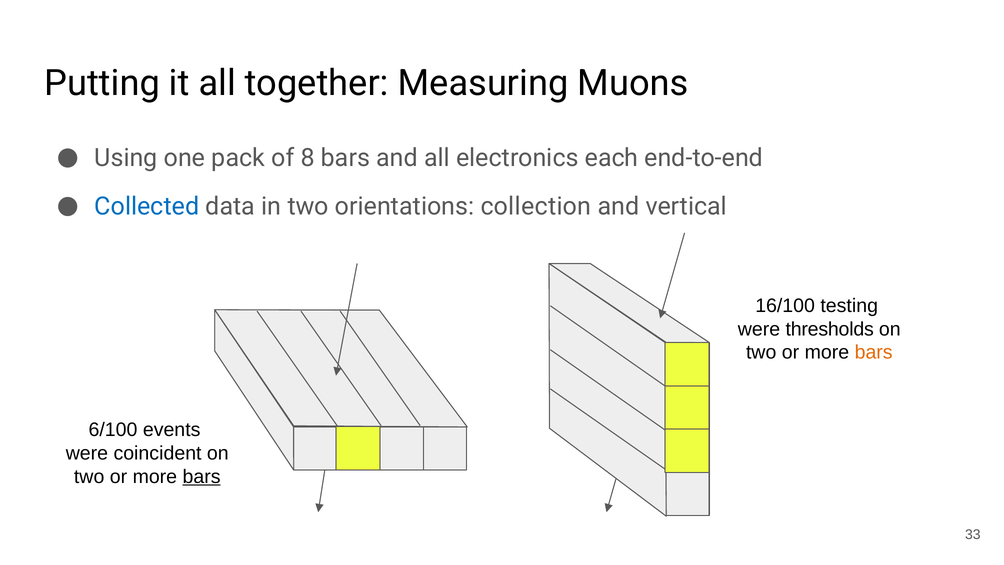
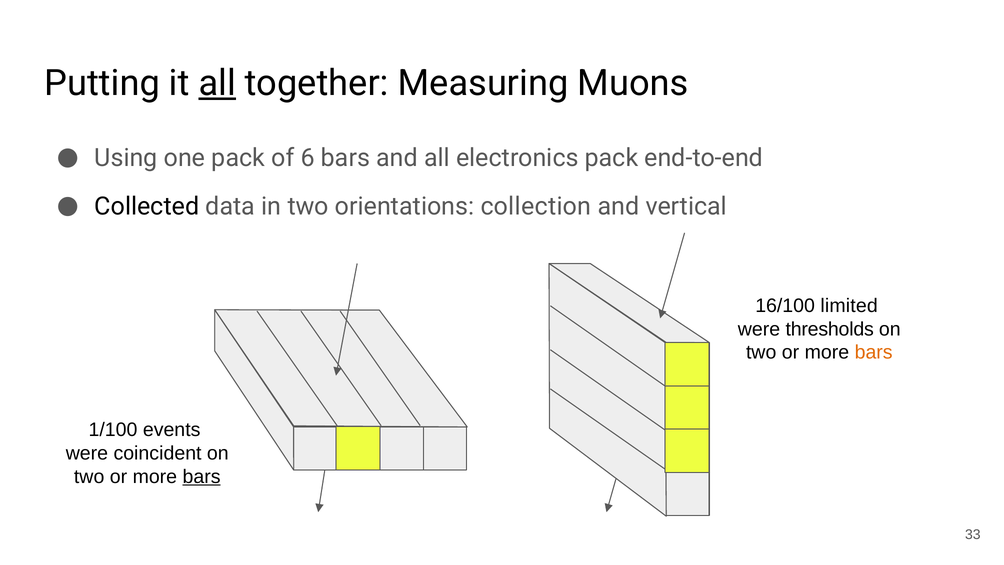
all at (217, 83) underline: none -> present
8: 8 -> 6
electronics each: each -> pack
Collected colour: blue -> black
testing: testing -> limited
6/100: 6/100 -> 1/100
